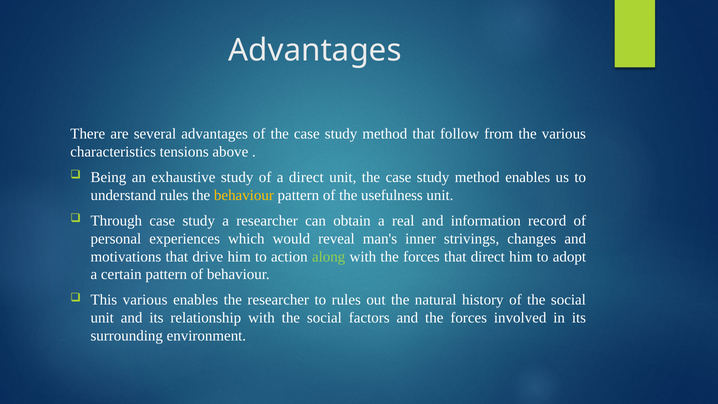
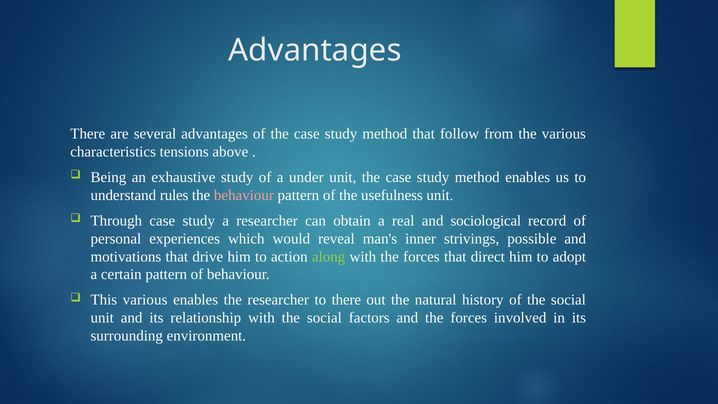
a direct: direct -> under
behaviour at (244, 195) colour: yellow -> pink
information: information -> sociological
changes: changes -> possible
to rules: rules -> there
